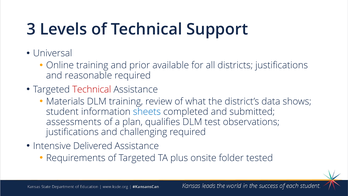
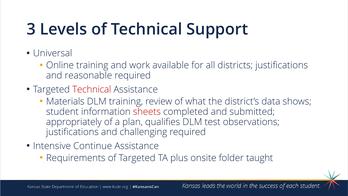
prior: prior -> work
sheets colour: blue -> red
assessments: assessments -> appropriately
Delivered: Delivered -> Continue
tested: tested -> taught
